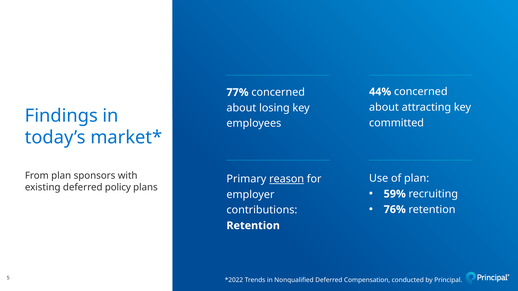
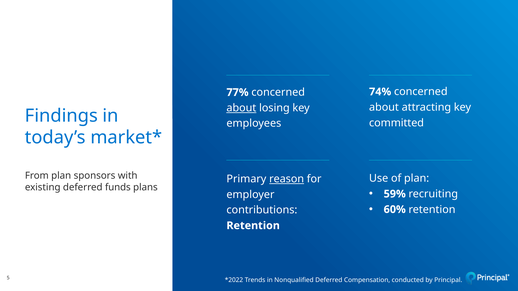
44%: 44% -> 74%
about at (241, 108) underline: none -> present
policy: policy -> funds
76%: 76% -> 60%
